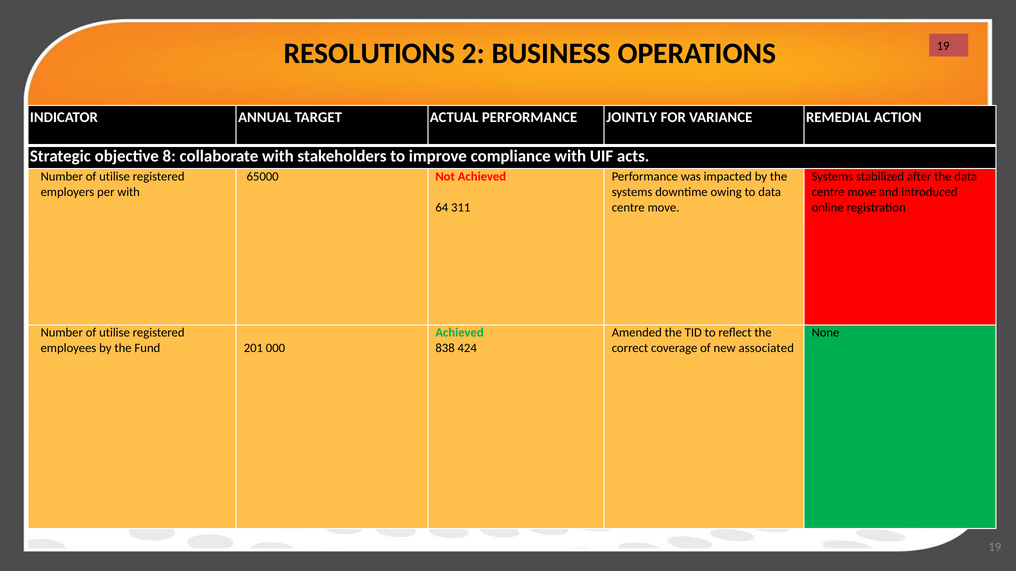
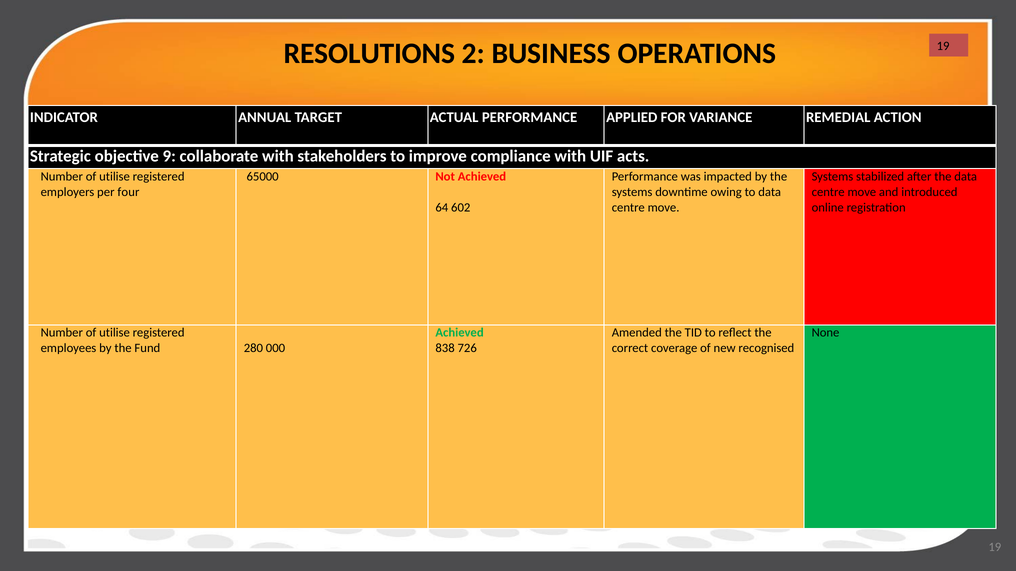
JOINTLY: JOINTLY -> APPLIED
8: 8 -> 9
per with: with -> four
311: 311 -> 602
201: 201 -> 280
424: 424 -> 726
associated: associated -> recognised
